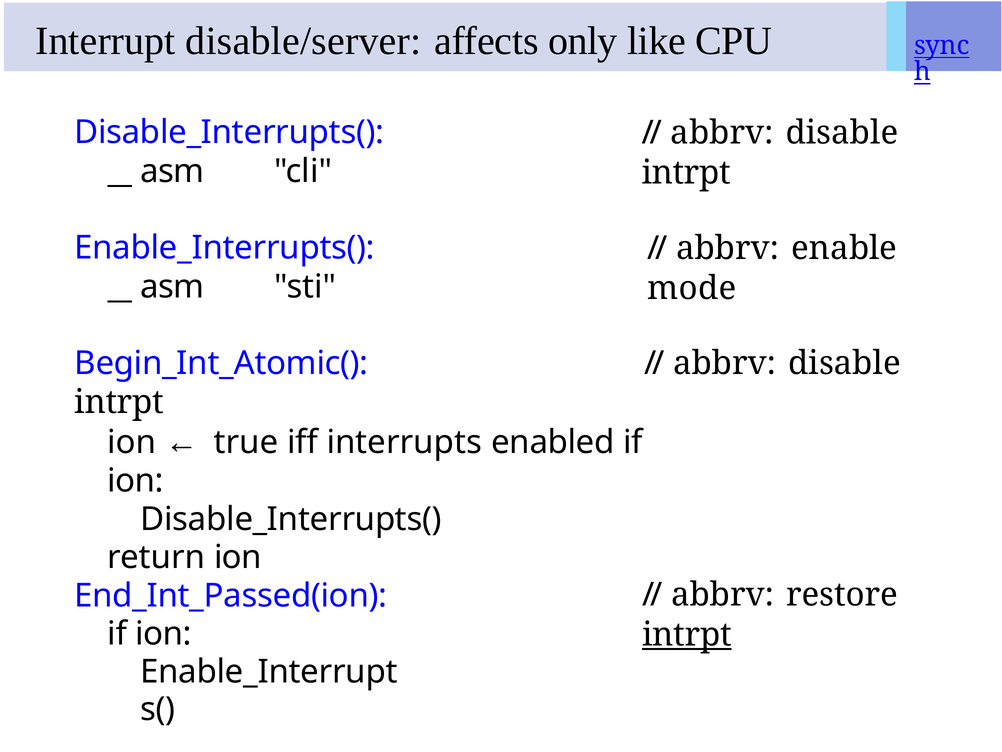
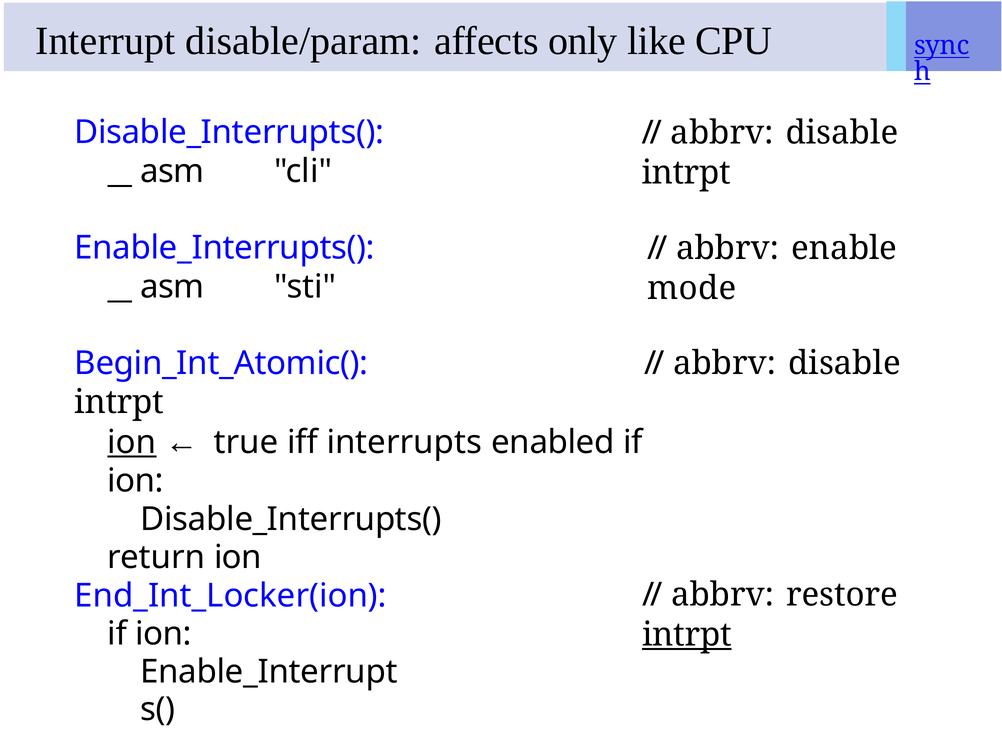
disable/server: disable/server -> disable/param
ion at (132, 442) underline: none -> present
End_Int_Passed(ion: End_Int_Passed(ion -> End_Int_Locker(ion
